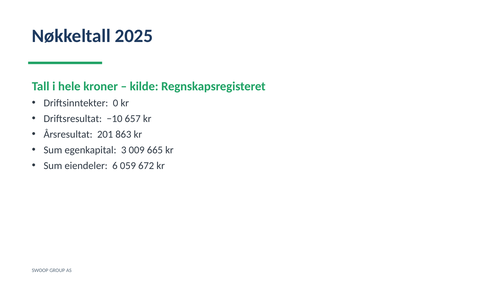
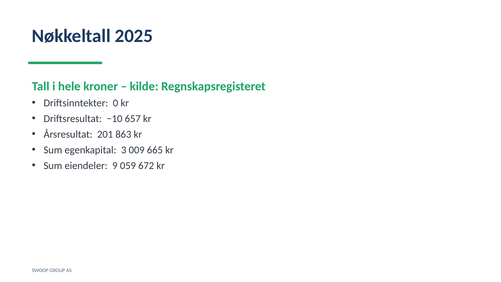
6: 6 -> 9
